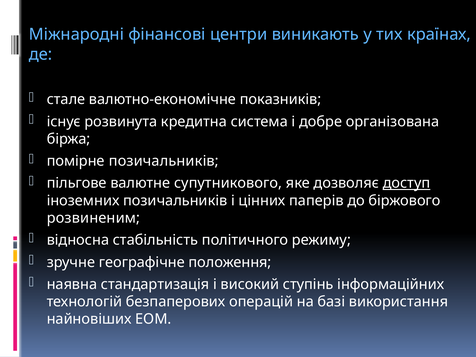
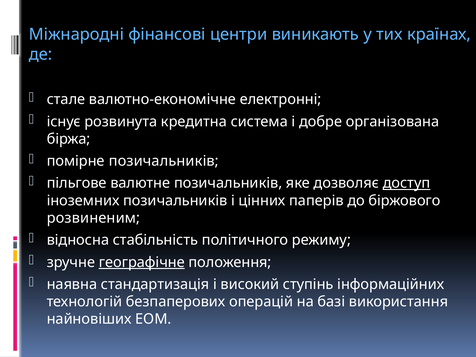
показників: показників -> електронні
валютне супутникового: супутникового -> позичальників
географічне underline: none -> present
